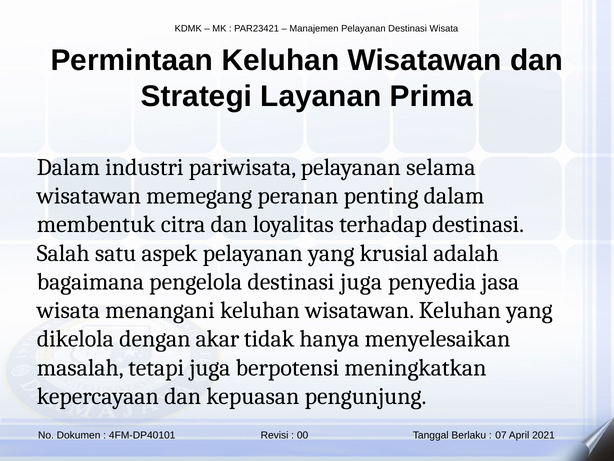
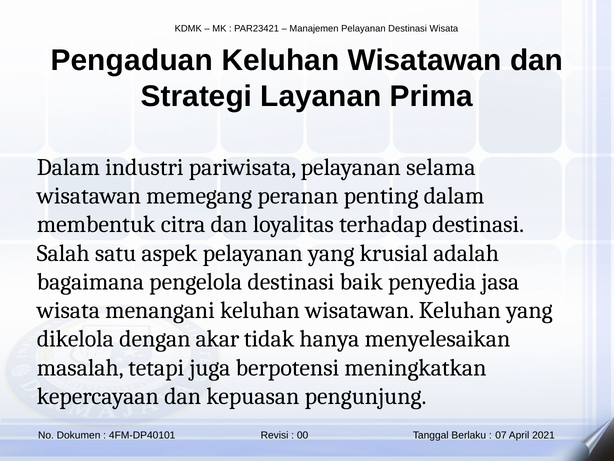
Permintaan: Permintaan -> Pengaduan
destinasi juga: juga -> baik
